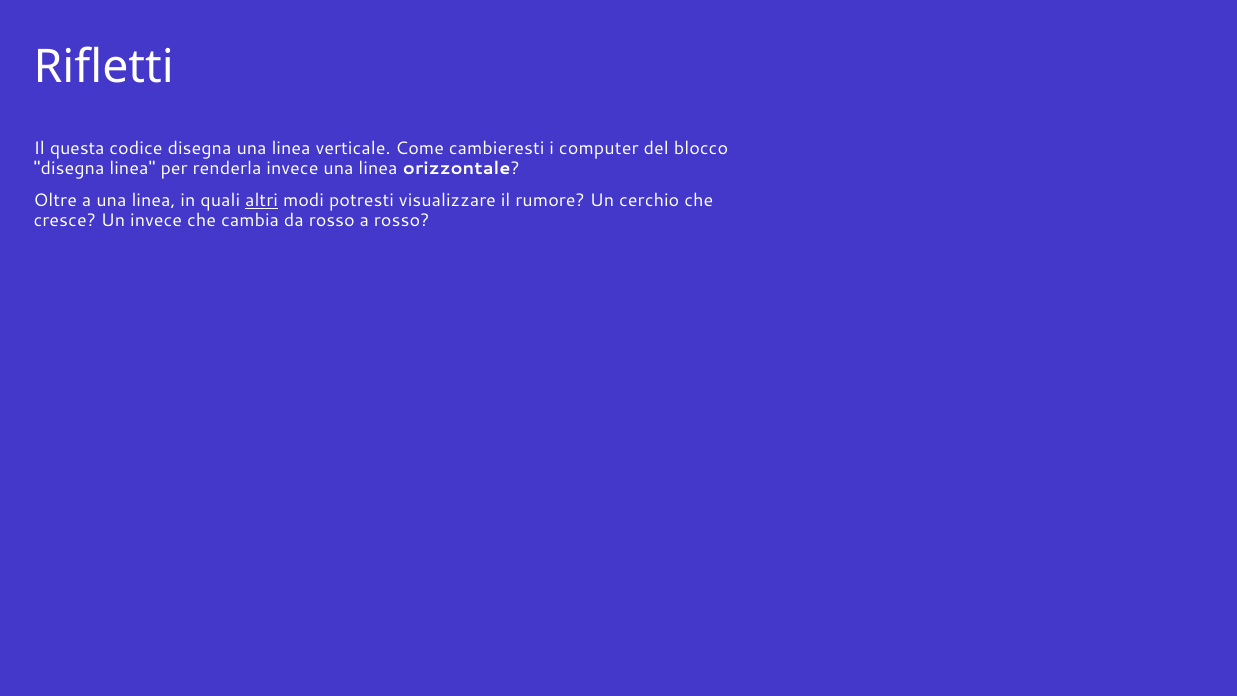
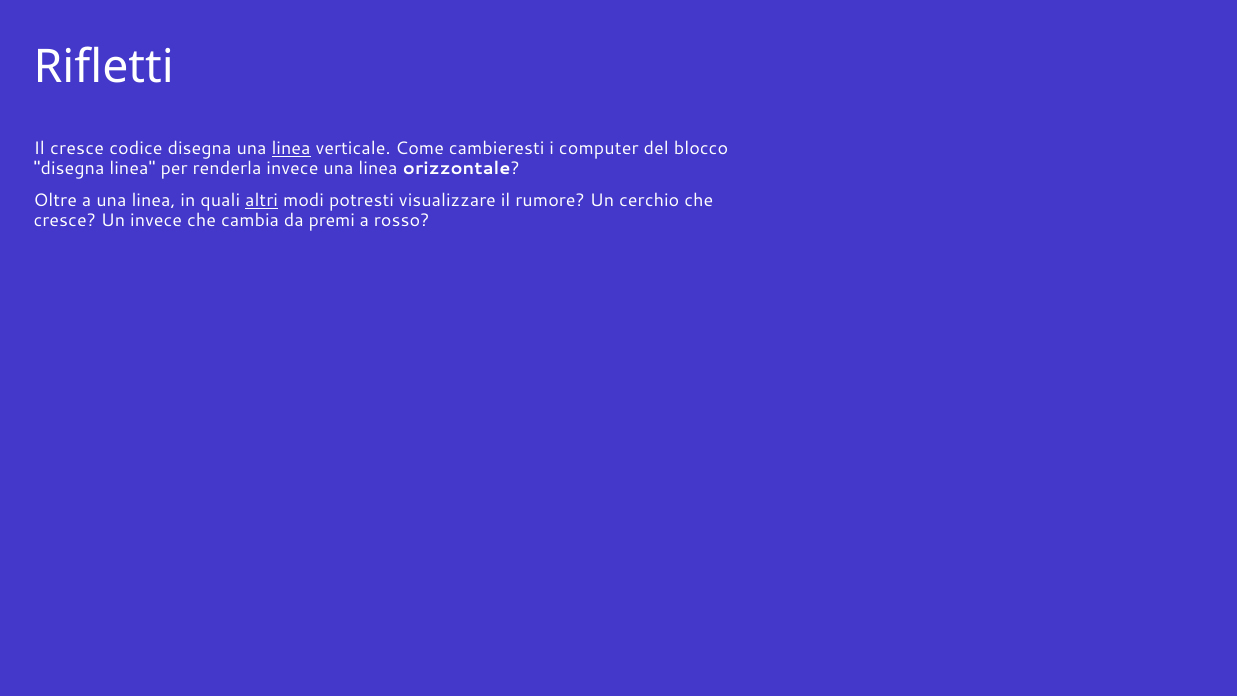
Il questa: questa -> cresce
linea at (291, 149) underline: none -> present
da rosso: rosso -> premi
